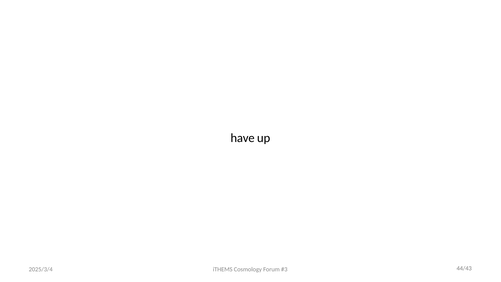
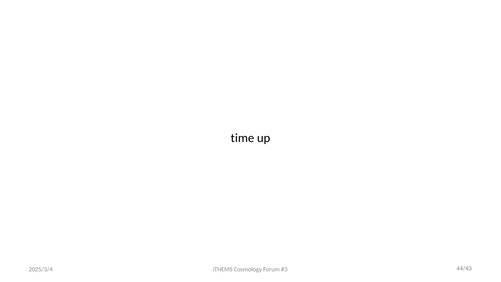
have: have -> time
